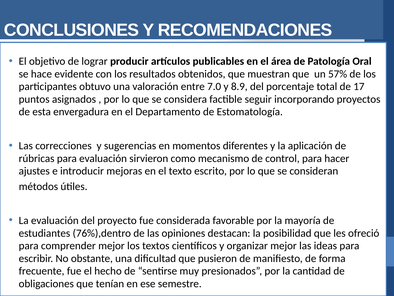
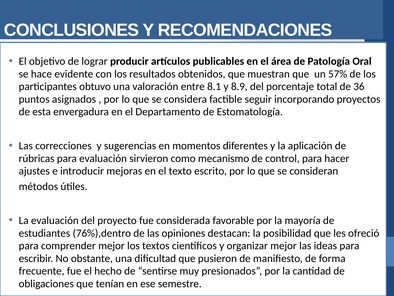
7.0: 7.0 -> 8.1
17: 17 -> 36
